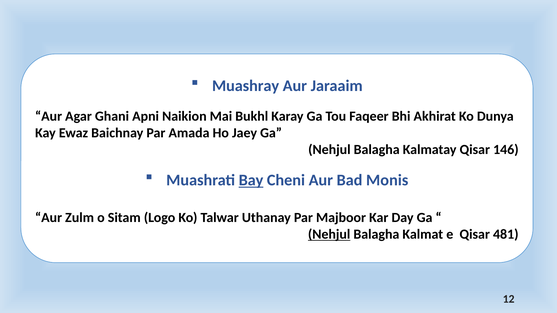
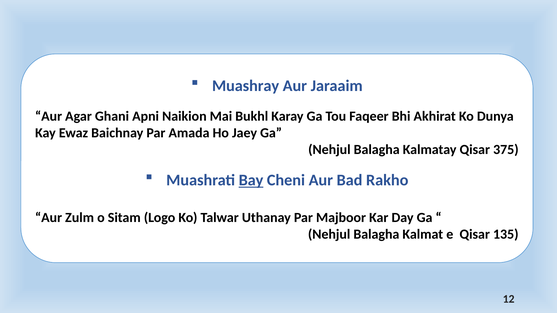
146: 146 -> 375
Monis: Monis -> Rakho
Nehjul at (329, 235) underline: present -> none
481: 481 -> 135
